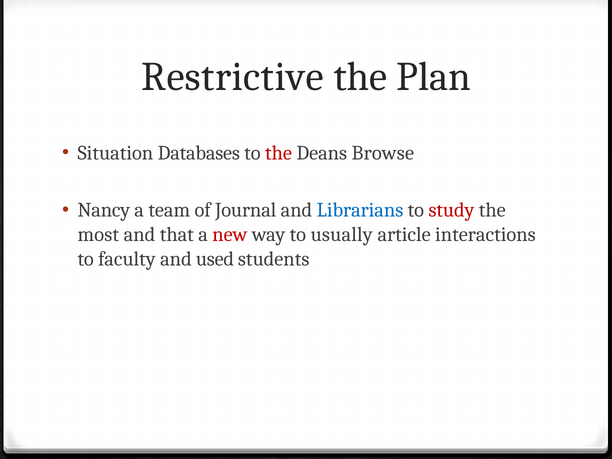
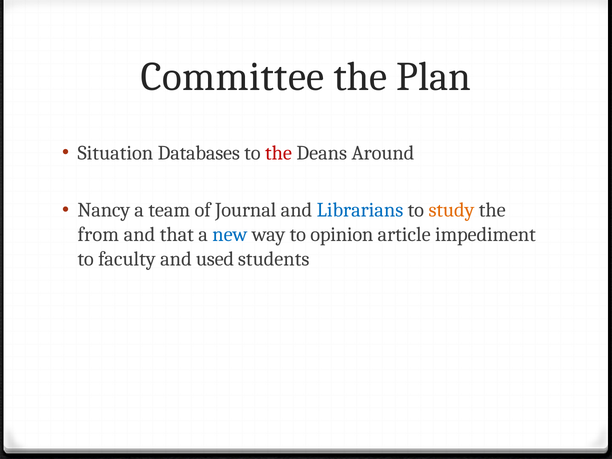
Restrictive: Restrictive -> Committee
Browse: Browse -> Around
study colour: red -> orange
most: most -> from
new colour: red -> blue
usually: usually -> opinion
interactions: interactions -> impediment
